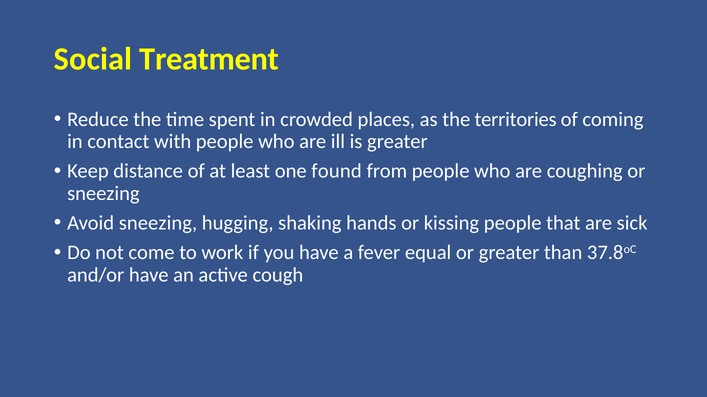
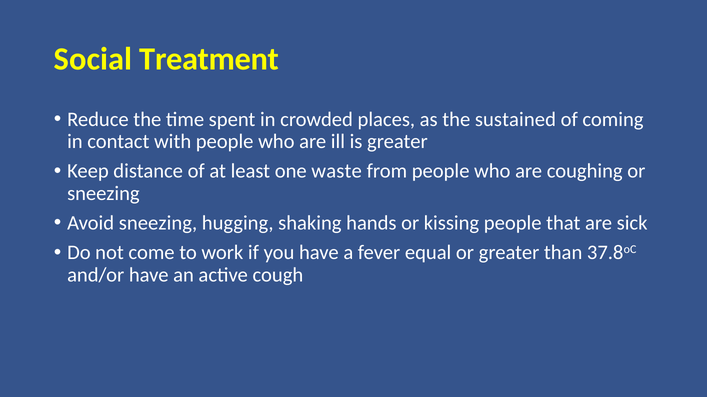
territories: territories -> sustained
found: found -> waste
